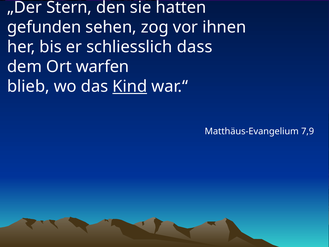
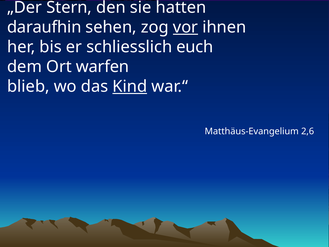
gefunden: gefunden -> daraufhin
vor underline: none -> present
dass: dass -> euch
7,9: 7,9 -> 2,6
